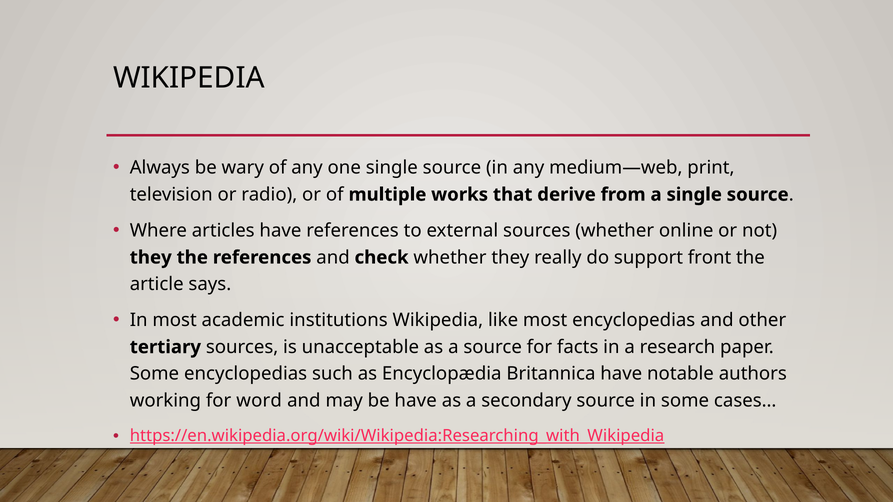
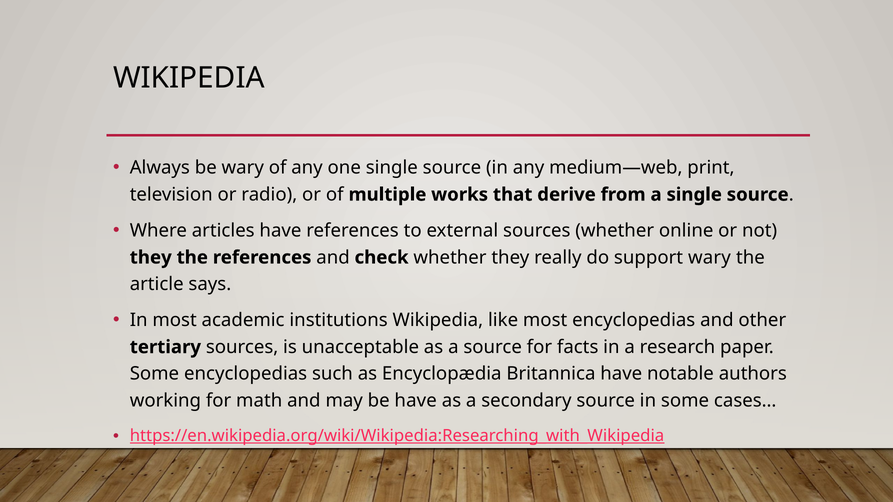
support front: front -> wary
word: word -> math
